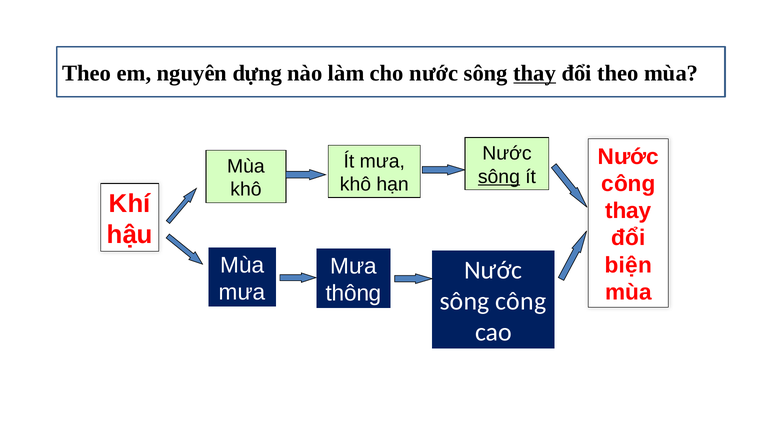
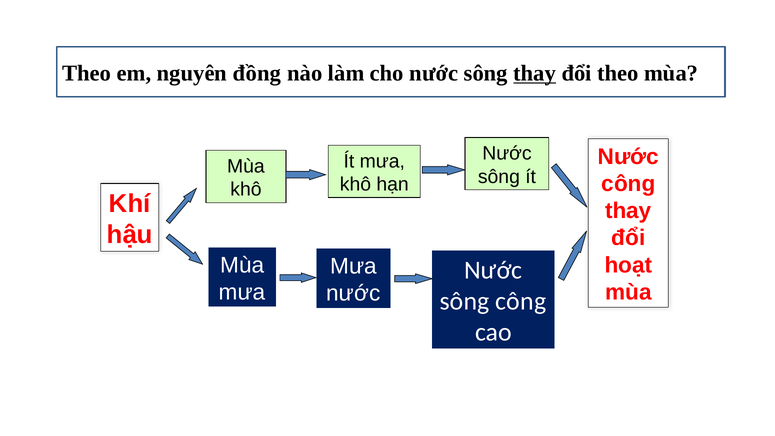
dựng: dựng -> đồng
sông at (499, 177) underline: present -> none
biện: biện -> hoạt
thông at (354, 293): thông -> nước
